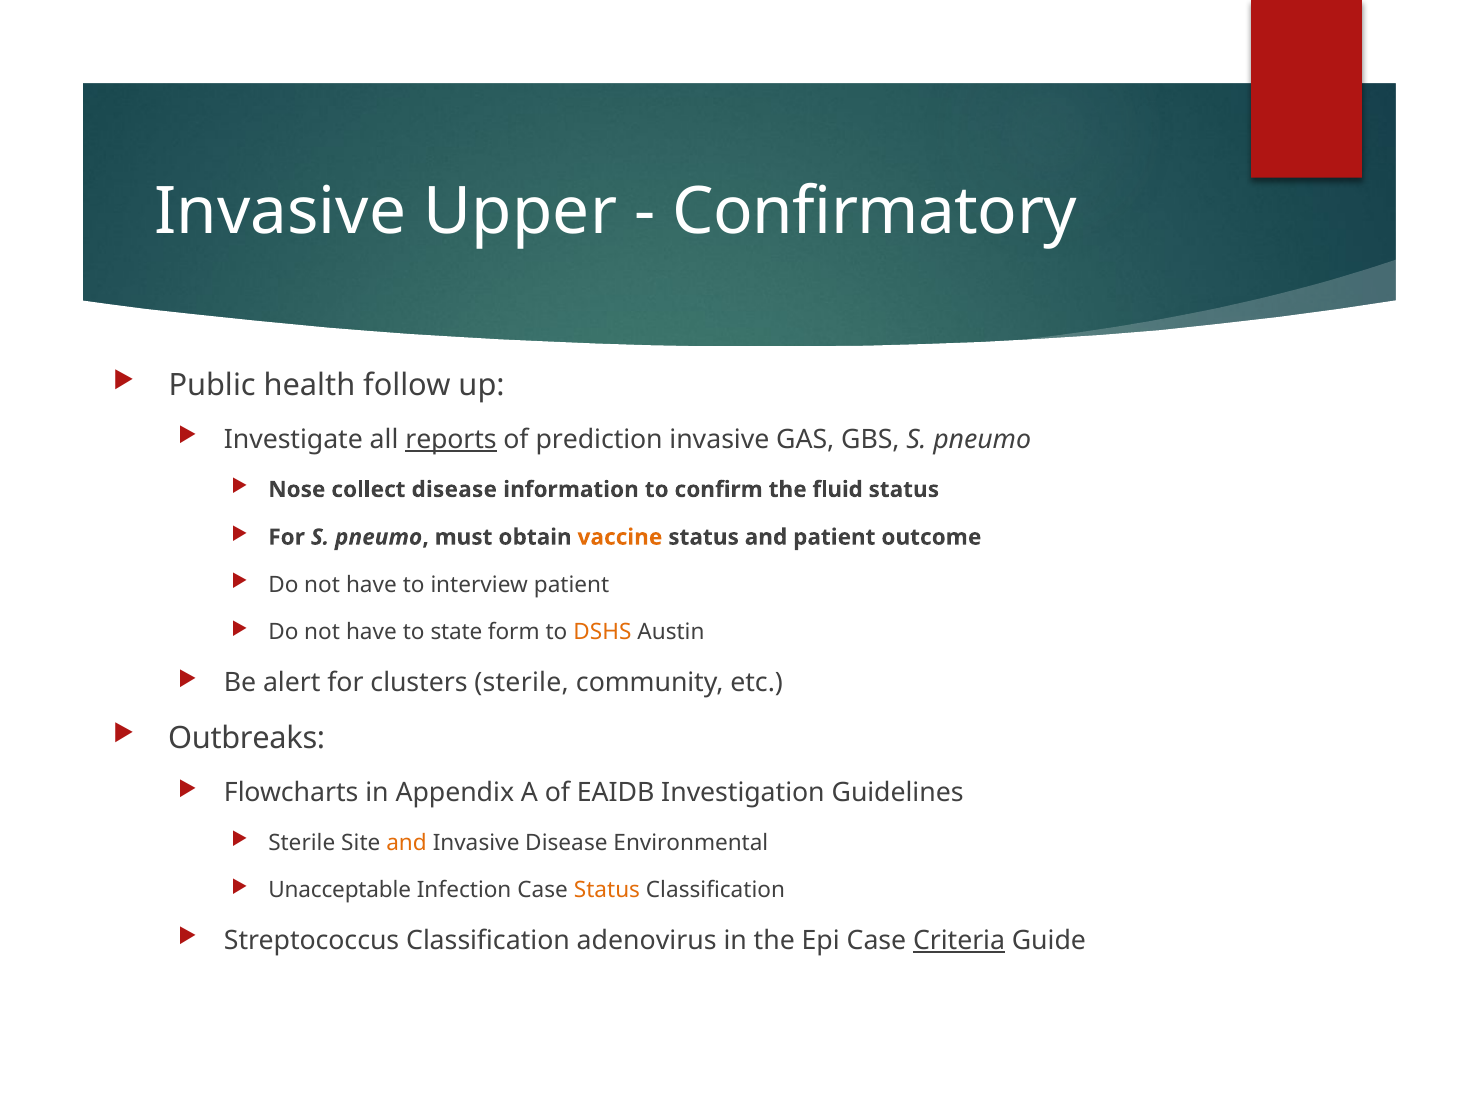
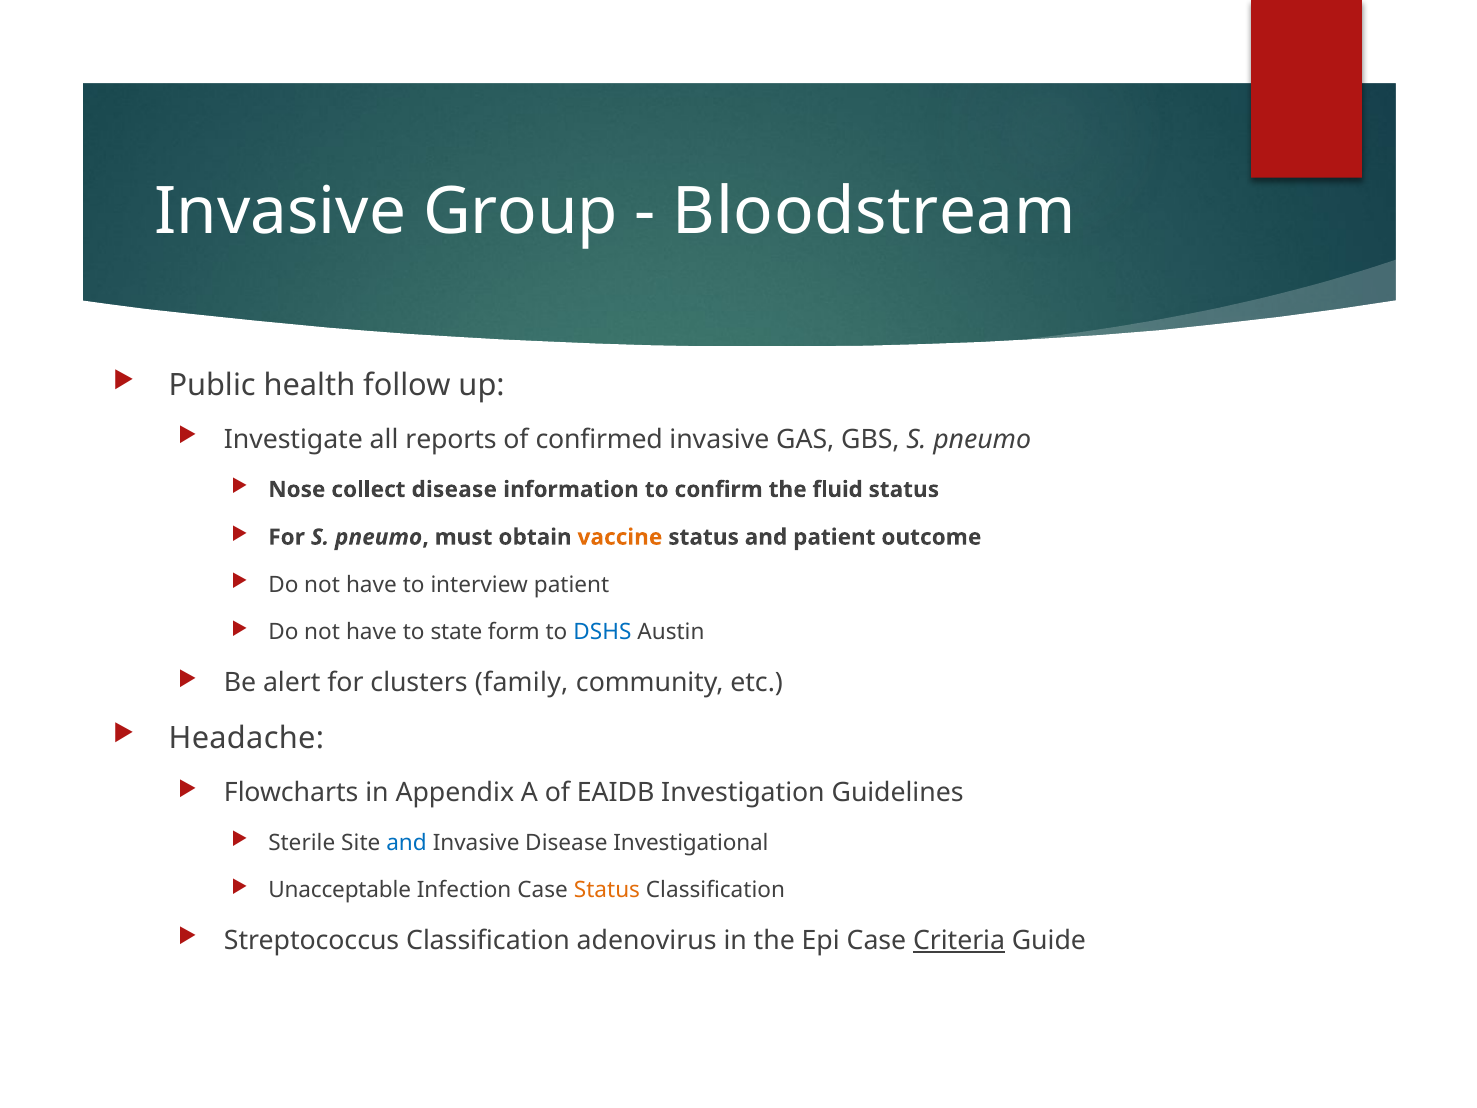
Upper: Upper -> Group
Confirmatory: Confirmatory -> Bloodstream
reports underline: present -> none
prediction: prediction -> confirmed
DSHS colour: orange -> blue
clusters sterile: sterile -> family
Outbreaks: Outbreaks -> Headache
and at (406, 843) colour: orange -> blue
Environmental: Environmental -> Investigational
